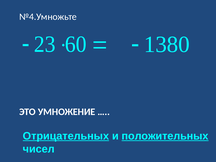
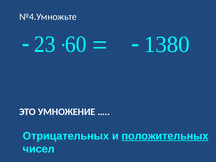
Отрицательных underline: present -> none
